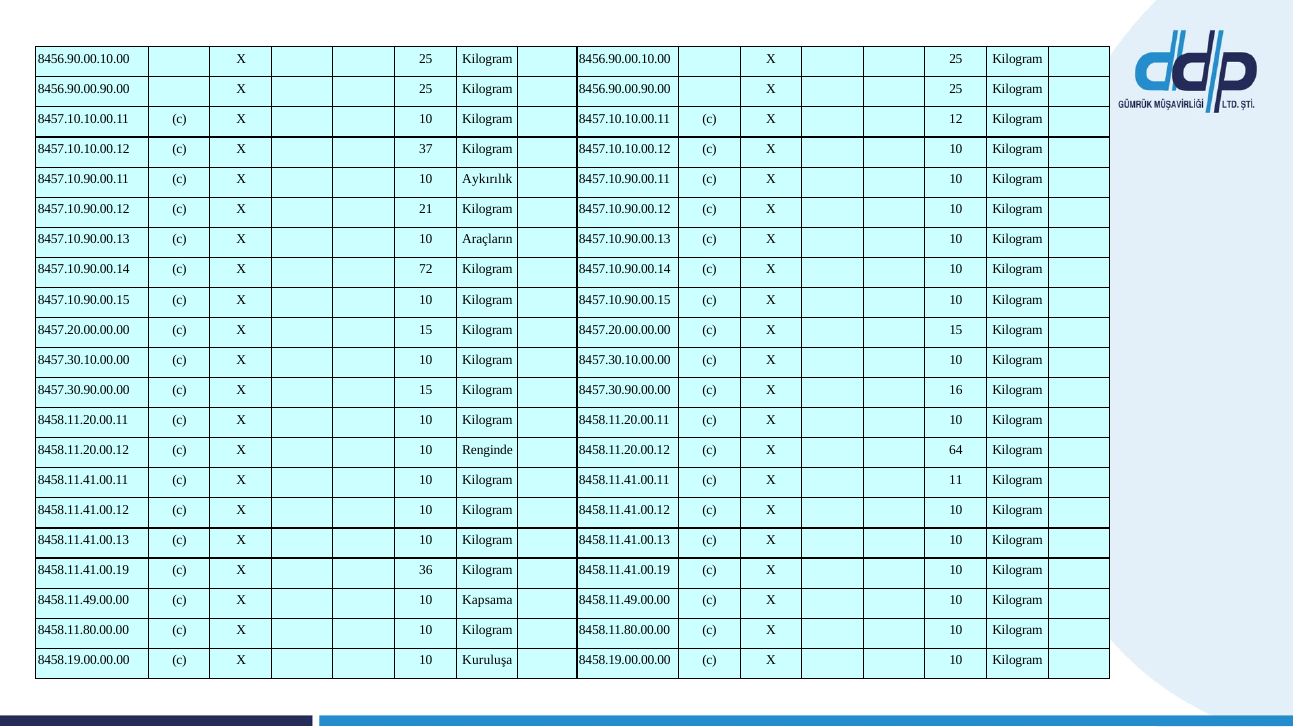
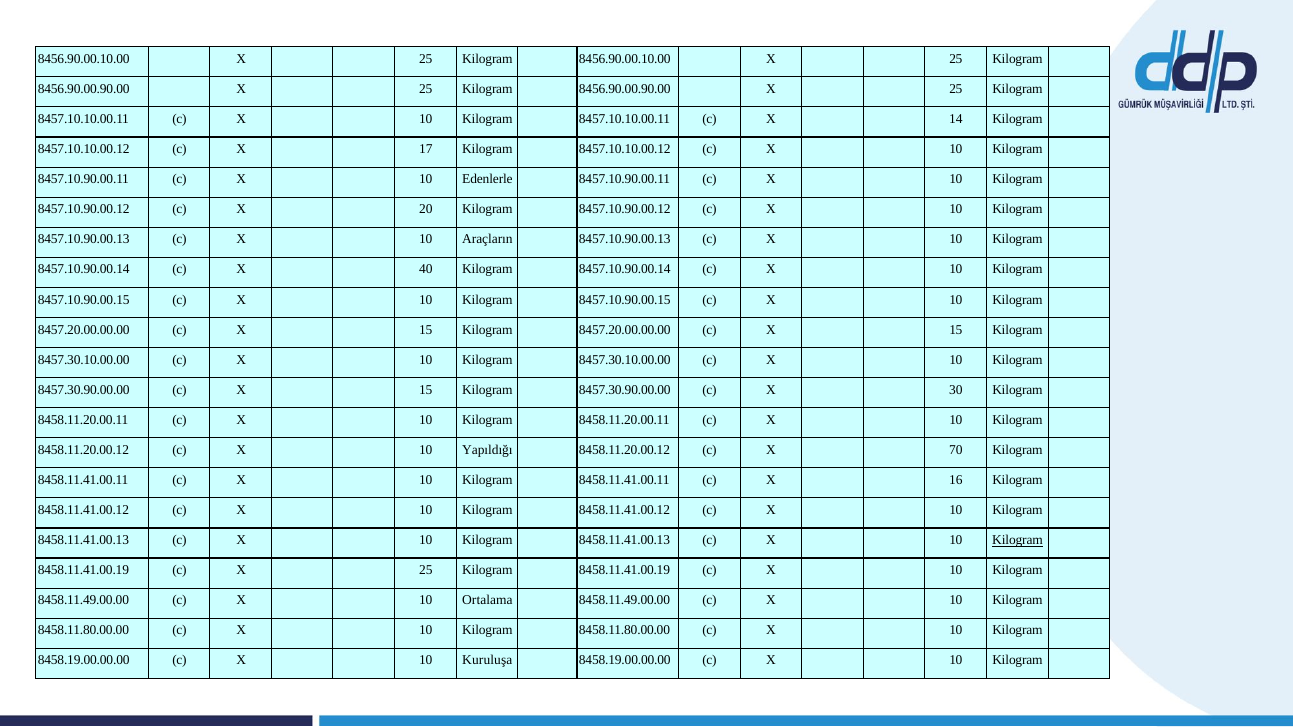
12: 12 -> 14
37: 37 -> 17
Aykırılık: Aykırılık -> Edenlerle
21: 21 -> 20
72: 72 -> 40
16: 16 -> 30
Renginde: Renginde -> Yapıldığı
64: 64 -> 70
11: 11 -> 16
Kilogram at (1018, 540) underline: none -> present
c X 36: 36 -> 25
Kapsama: Kapsama -> Ortalama
